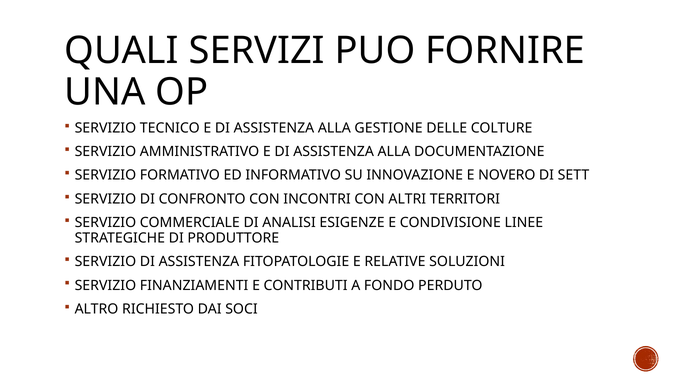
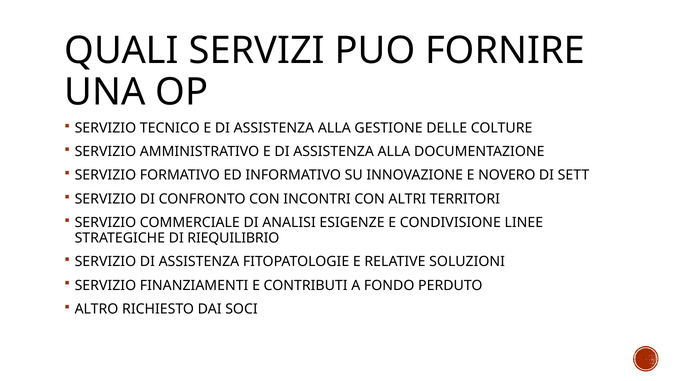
PRODUTTORE: PRODUTTORE -> RIEQUILIBRIO
